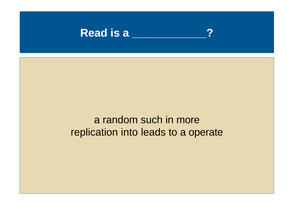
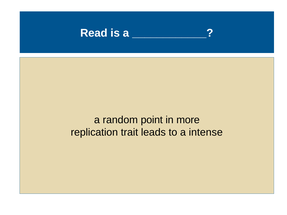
such: such -> point
into: into -> trait
operate: operate -> intense
